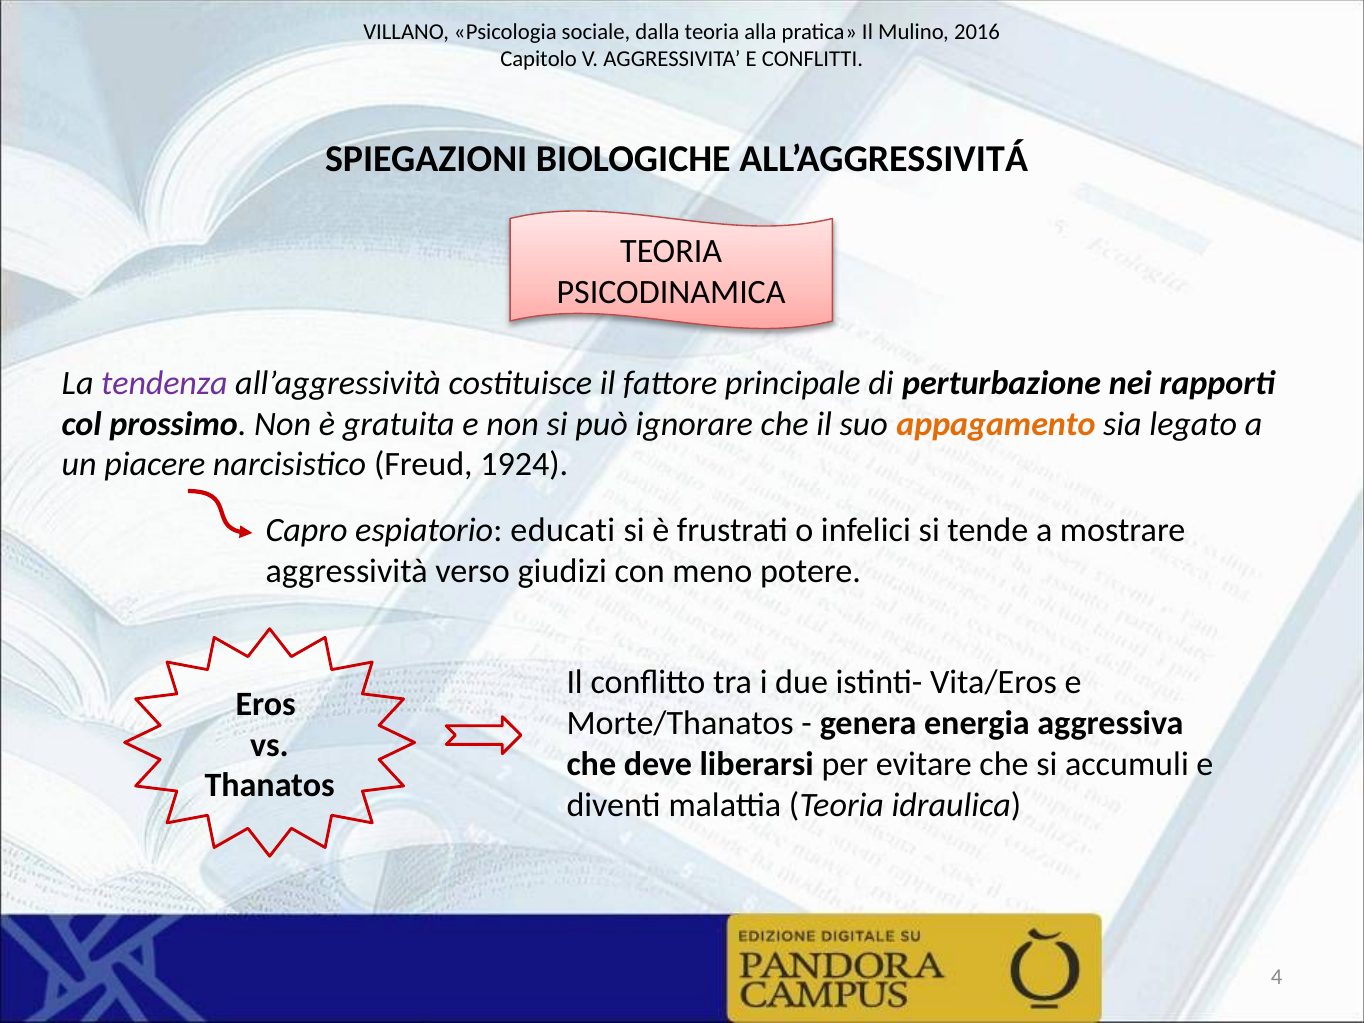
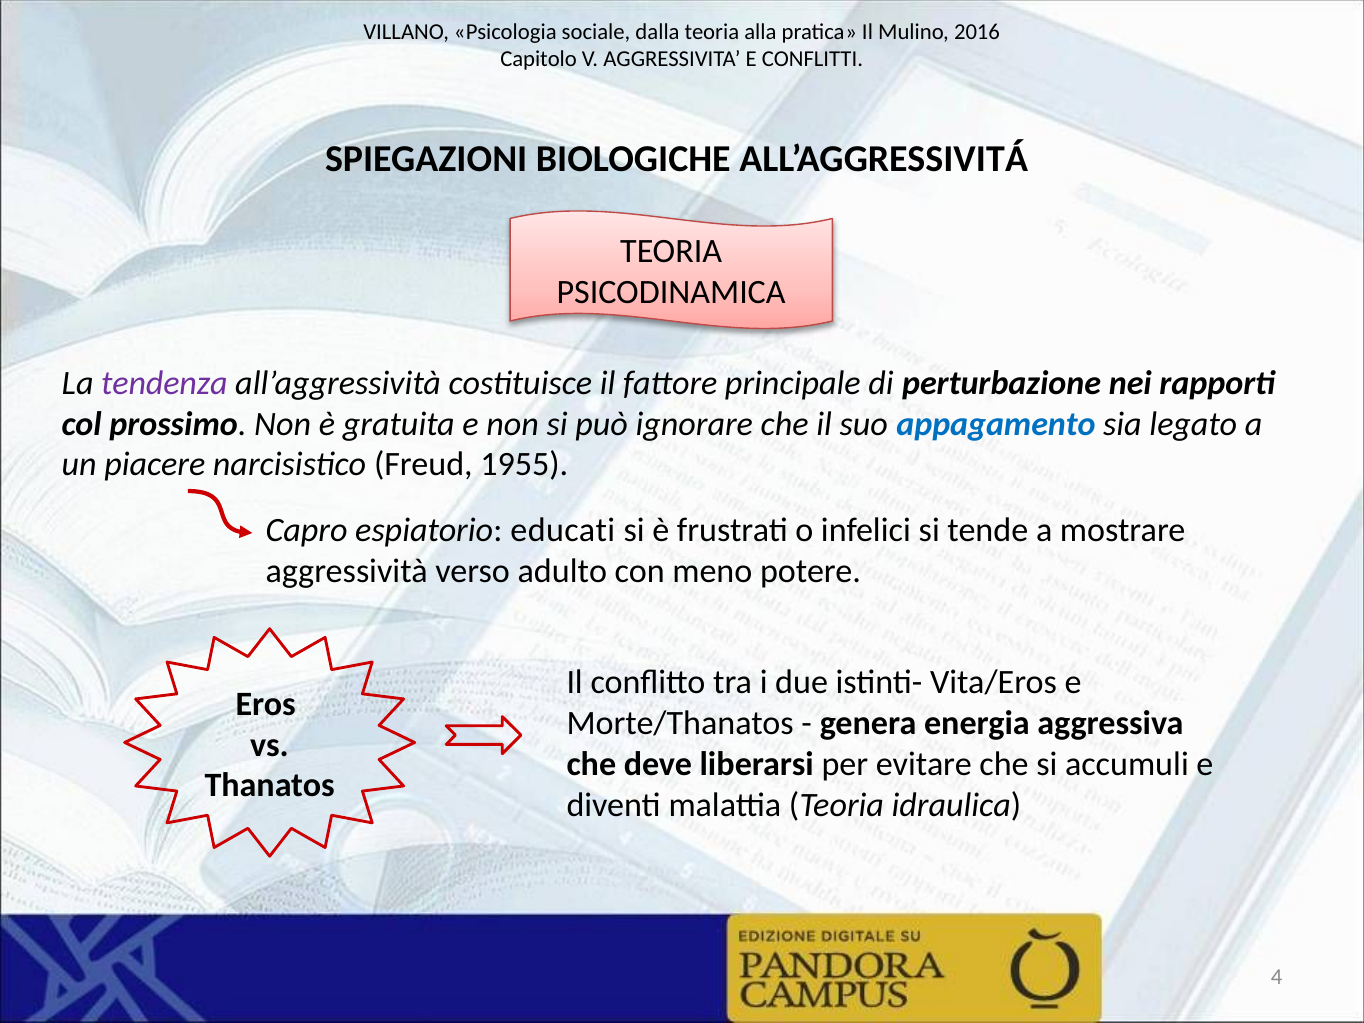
appagamento colour: orange -> blue
1924: 1924 -> 1955
giudizi: giudizi -> adulto
